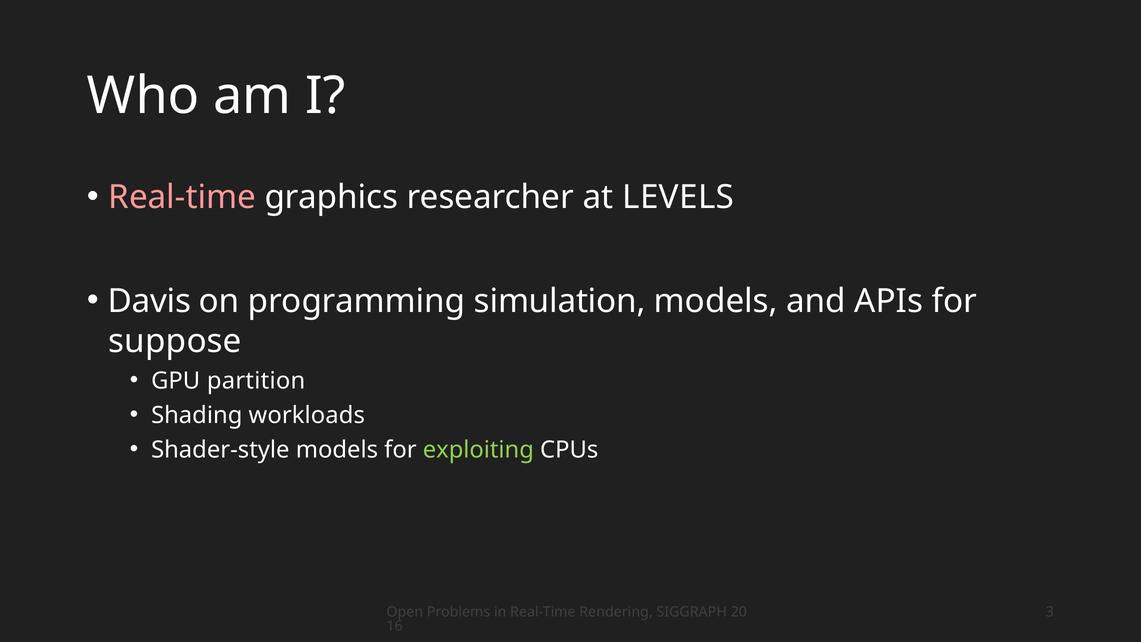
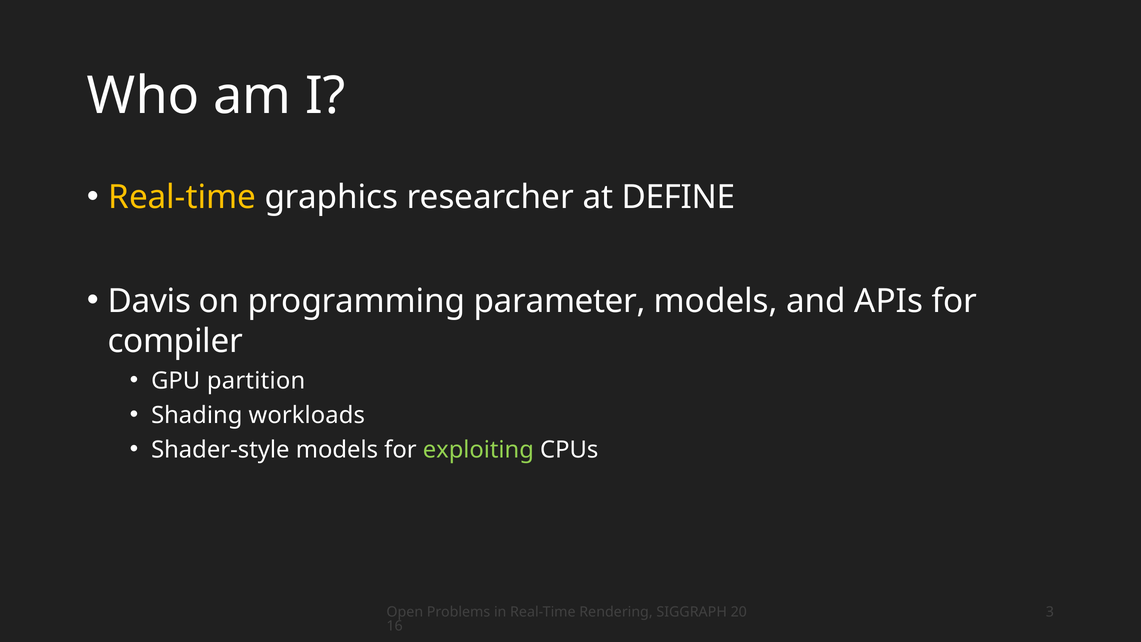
Real-time at (182, 197) colour: pink -> yellow
LEVELS: LEVELS -> DEFINE
simulation: simulation -> parameter
suppose: suppose -> compiler
